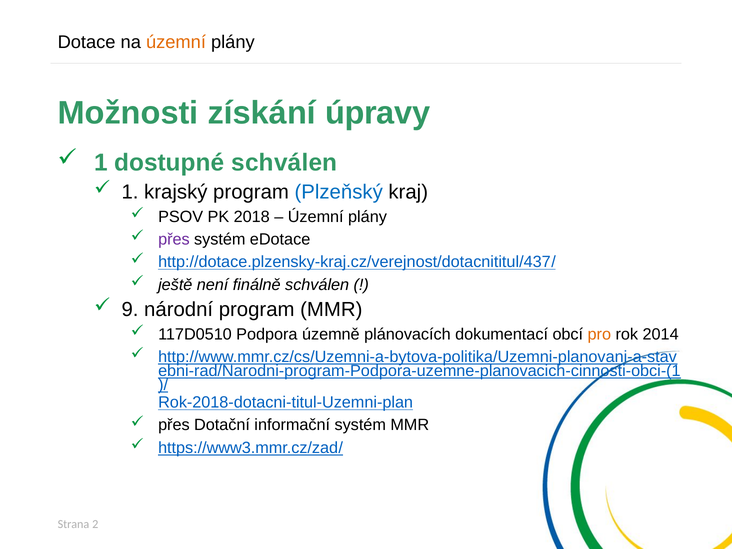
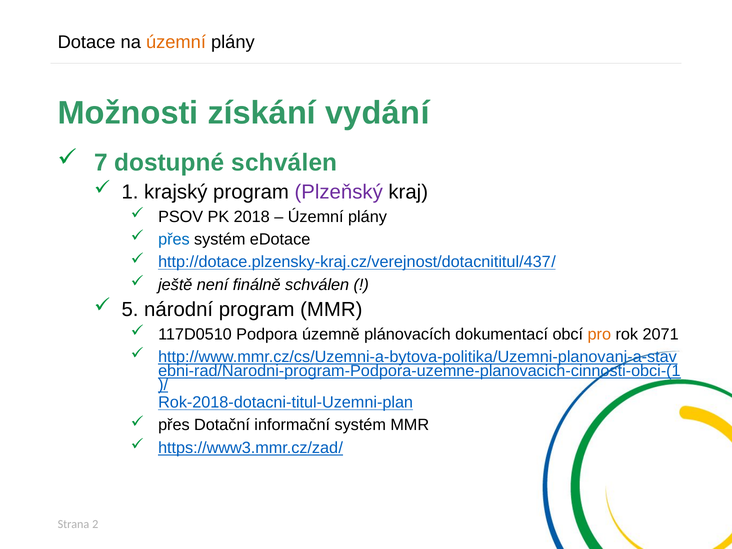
úpravy: úpravy -> vydání
1 at (101, 163): 1 -> 7
Plzeňský colour: blue -> purple
přes at (174, 239) colour: purple -> blue
9: 9 -> 5
2014: 2014 -> 2071
